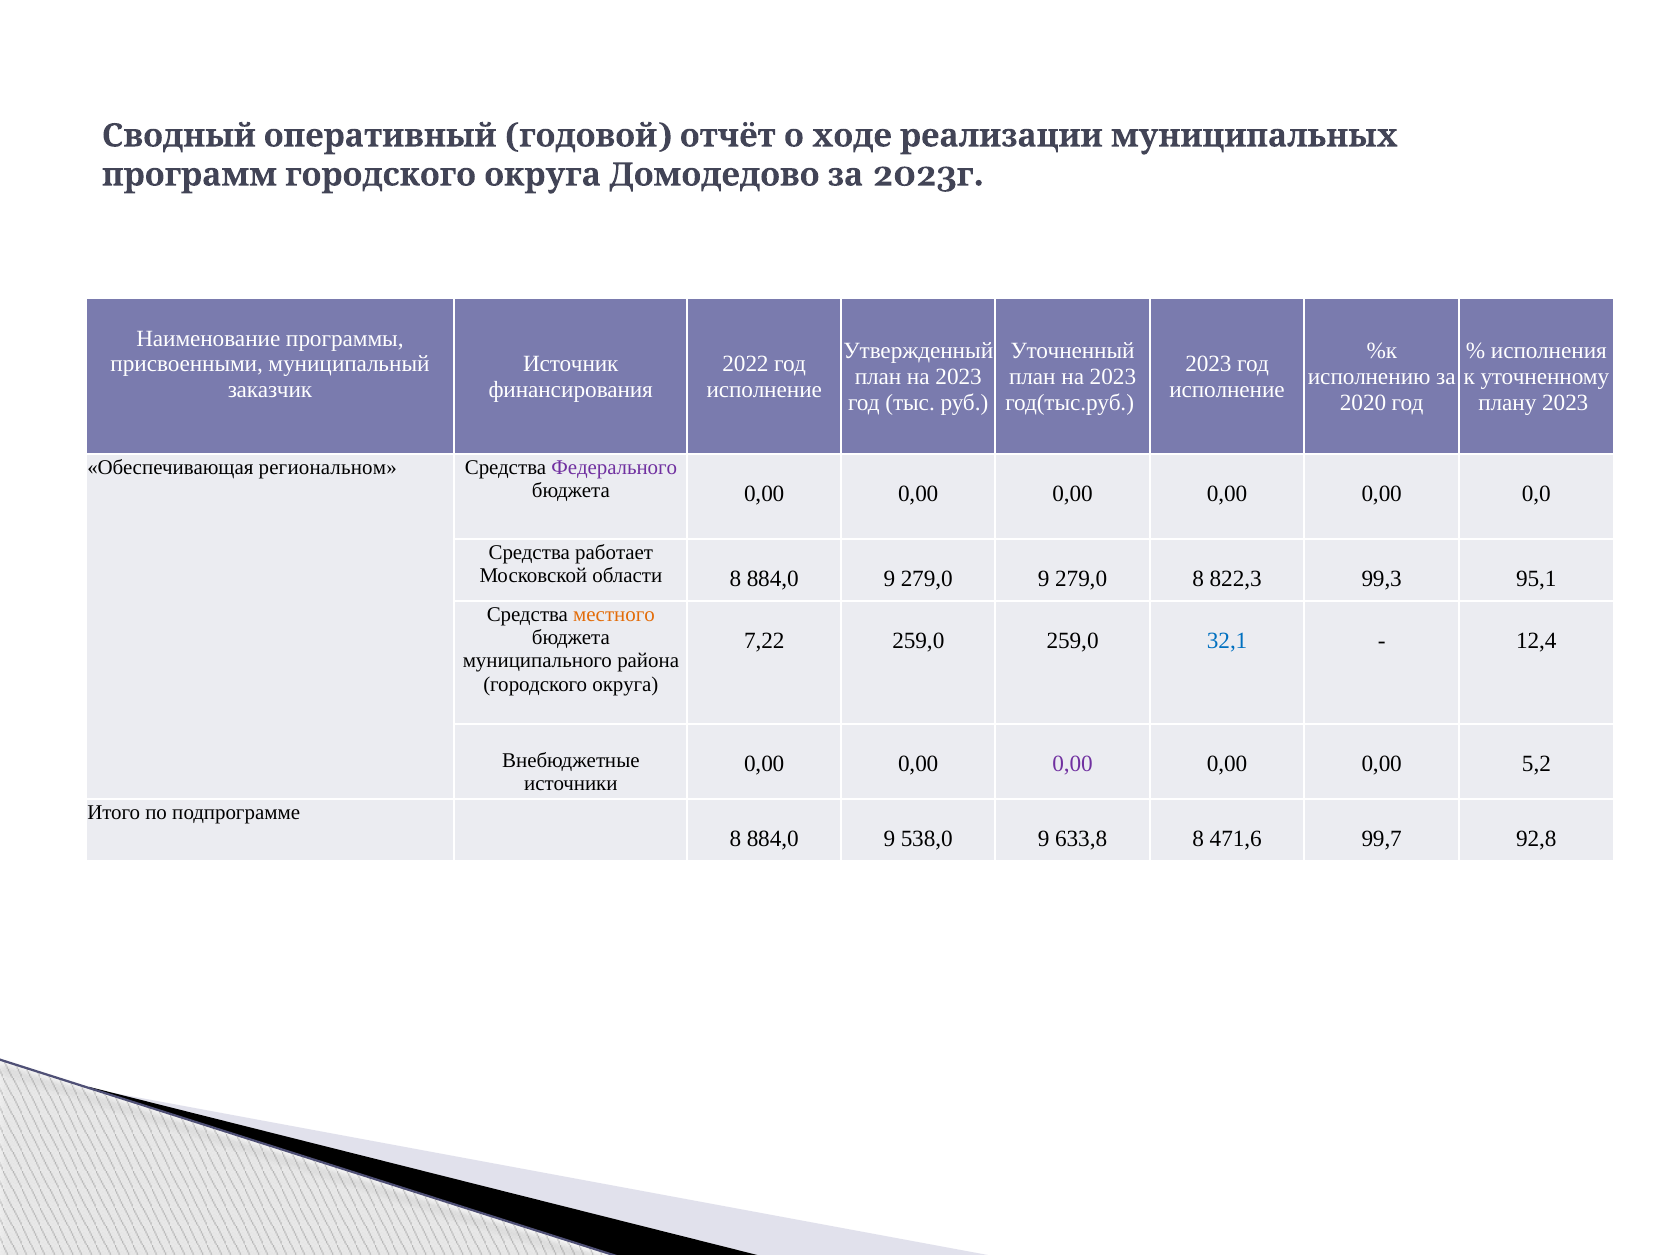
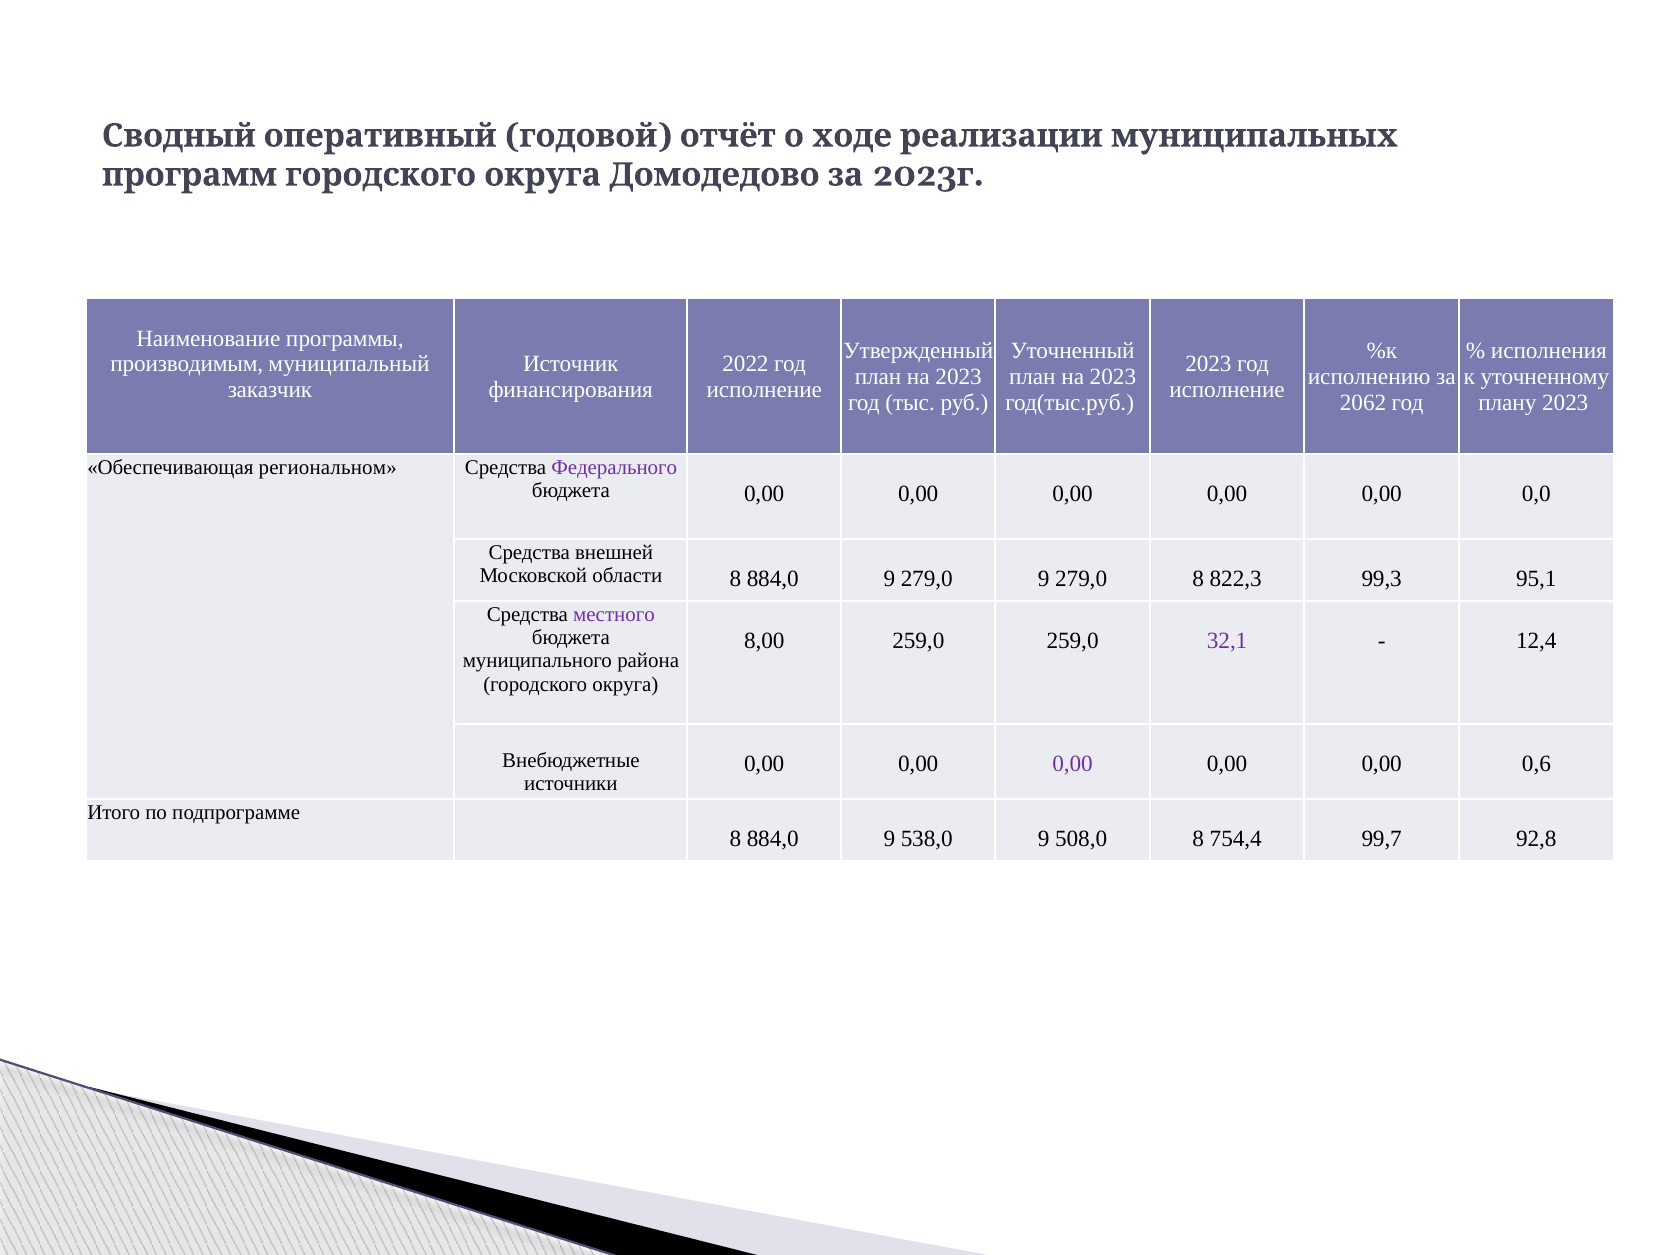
присвоенными: присвоенными -> производимым
2020: 2020 -> 2062
работает: работает -> внешней
местного colour: orange -> purple
7,22: 7,22 -> 8,00
32,1 colour: blue -> purple
5,2: 5,2 -> 0,6
633,8: 633,8 -> 508,0
471,6: 471,6 -> 754,4
